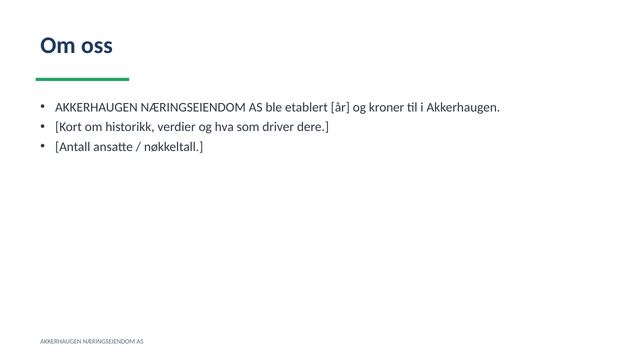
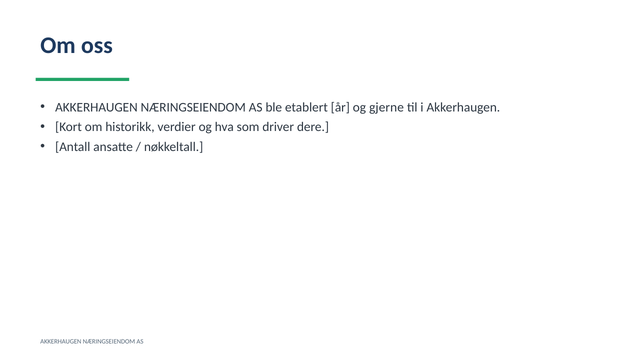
kroner: kroner -> gjerne
